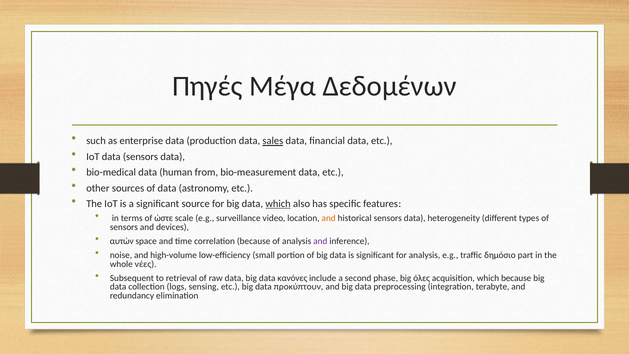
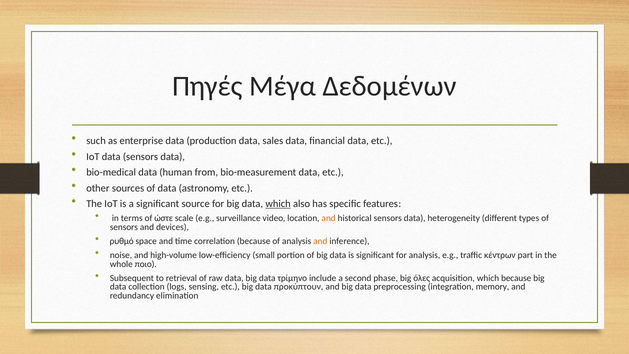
sales underline: present -> none
αυτών: αυτών -> ρυθμό
and at (320, 241) colour: purple -> orange
δημόσιο: δημόσιο -> κέντρων
νέες: νέες -> ποιο
κανόνες: κανόνες -> τρίμηνο
terabyte: terabyte -> memory
